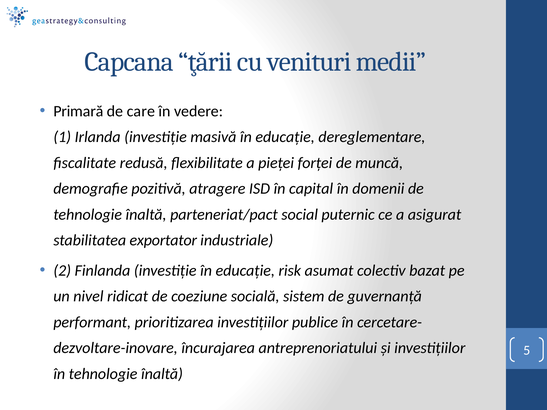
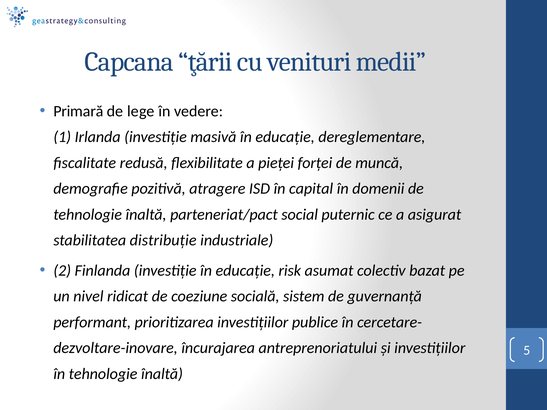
care: care -> lege
exportator: exportator -> distribuție
